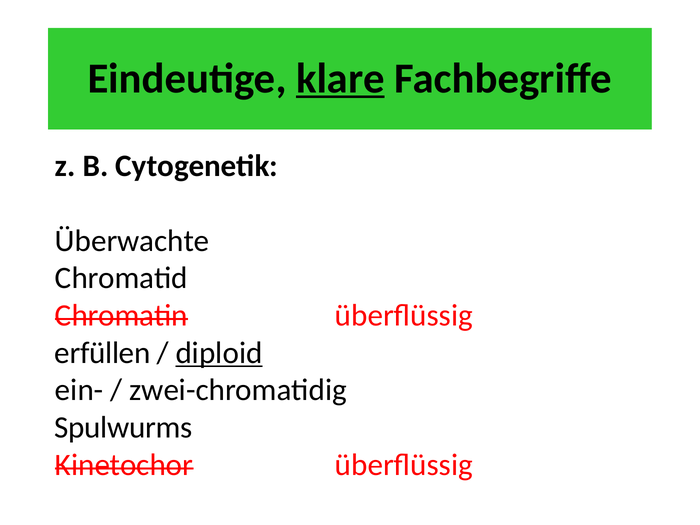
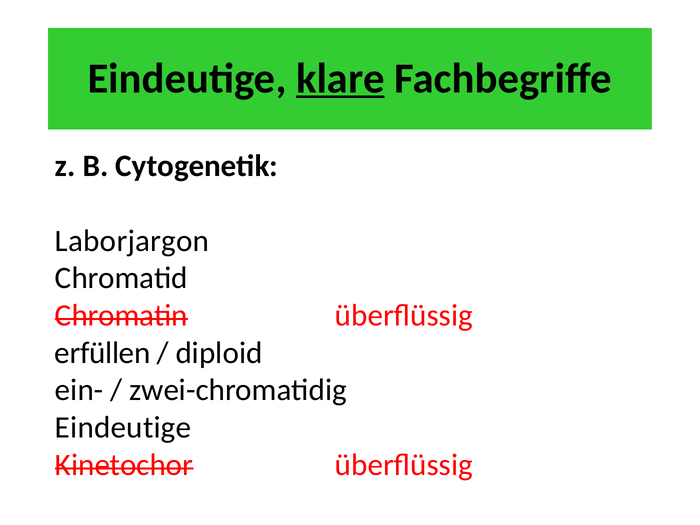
Überwachte: Überwachte -> Laborjargon
diploid underline: present -> none
Spulwurms at (123, 428): Spulwurms -> Eindeutige
